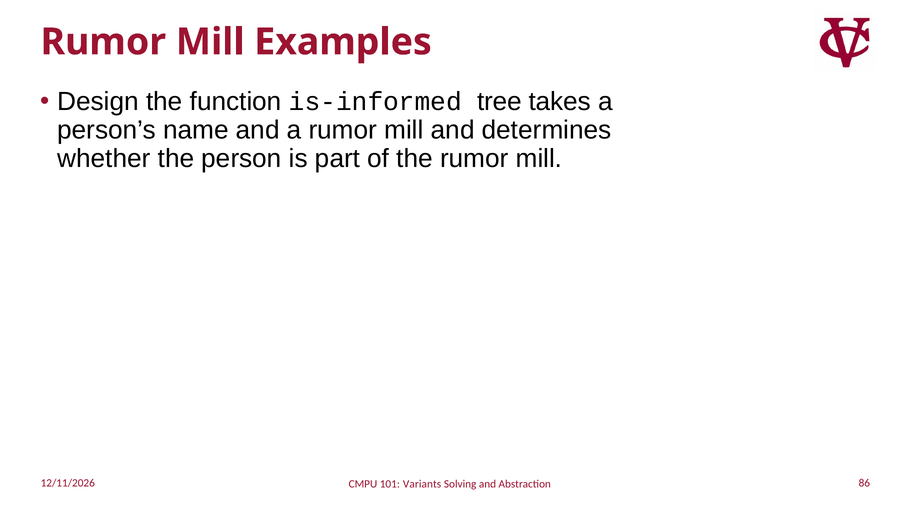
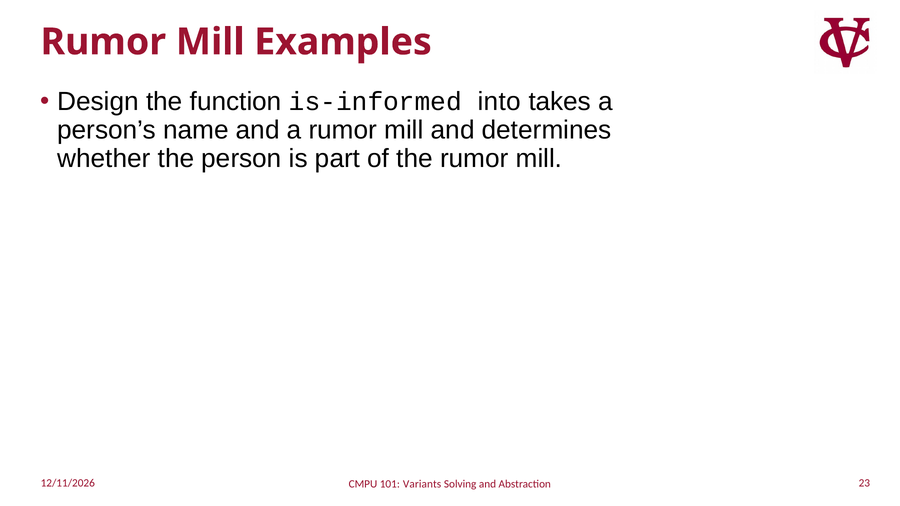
tree: tree -> into
86: 86 -> 23
